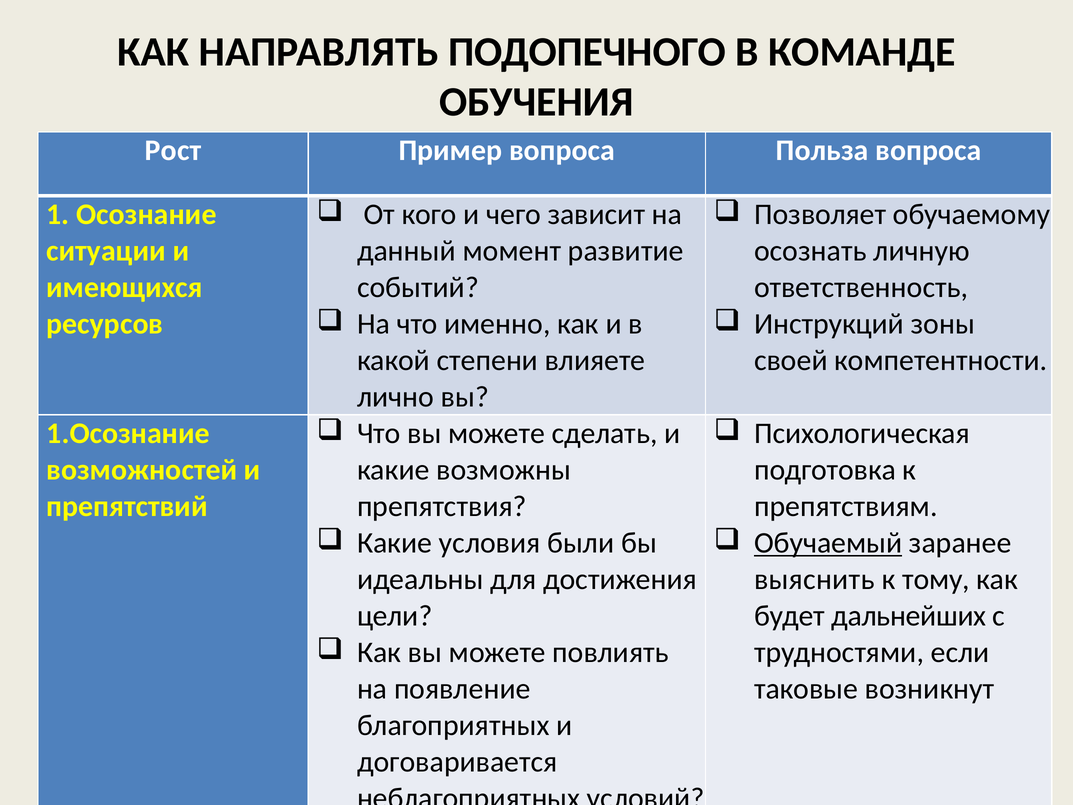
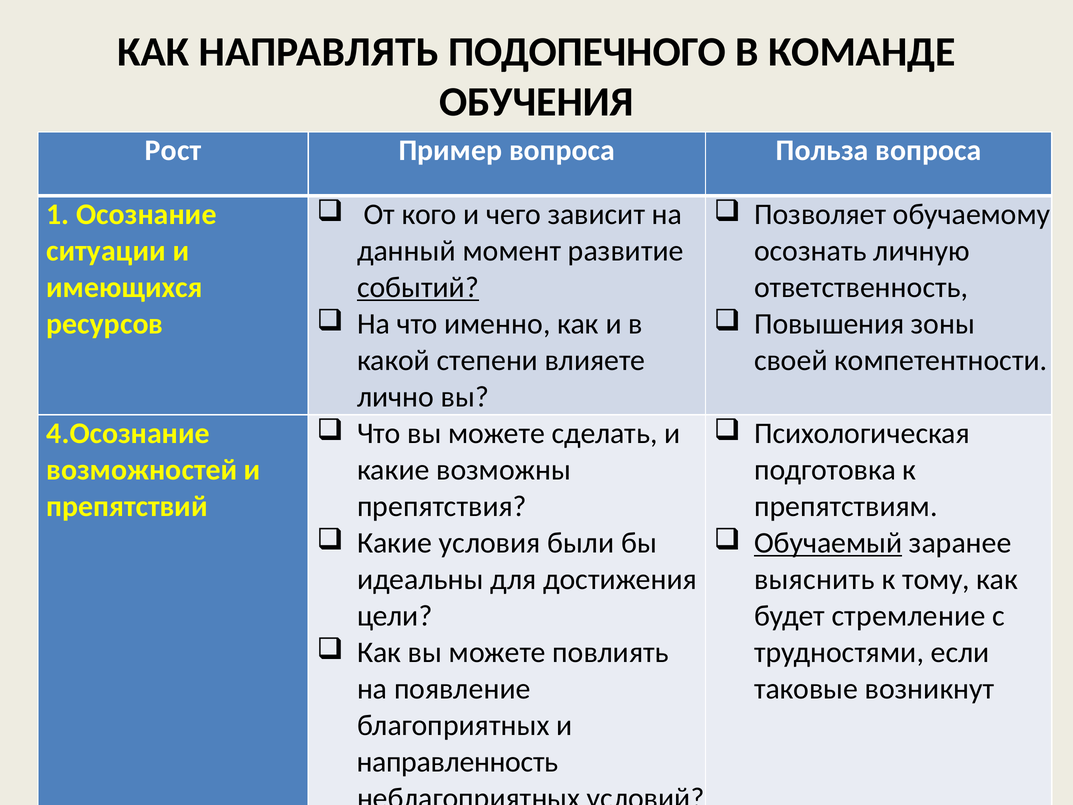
событий underline: none -> present
Инструкций: Инструкций -> Повышения
1.Осознание: 1.Осознание -> 4.Осознание
дальнейших: дальнейших -> стремление
договаривается: договаривается -> направленность
